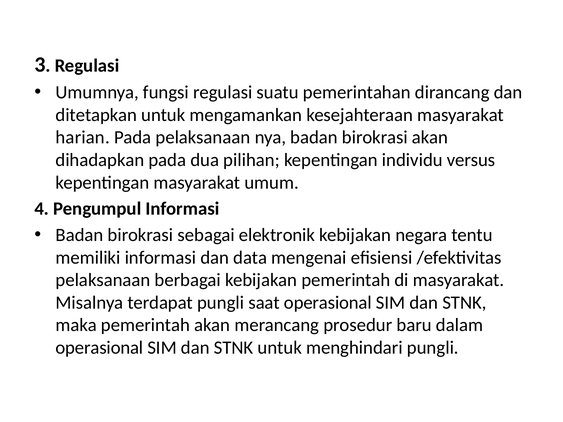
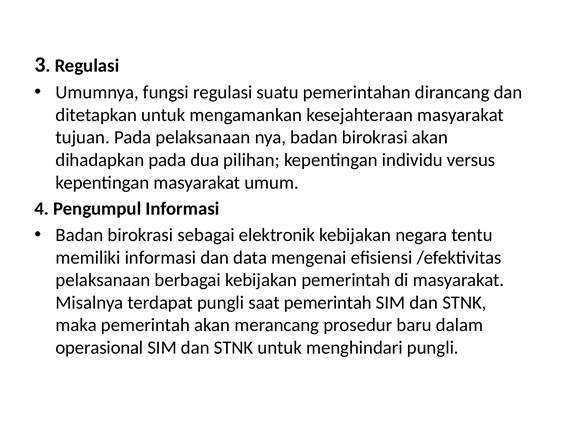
harian: harian -> tujuan
saat operasional: operasional -> pemerintah
